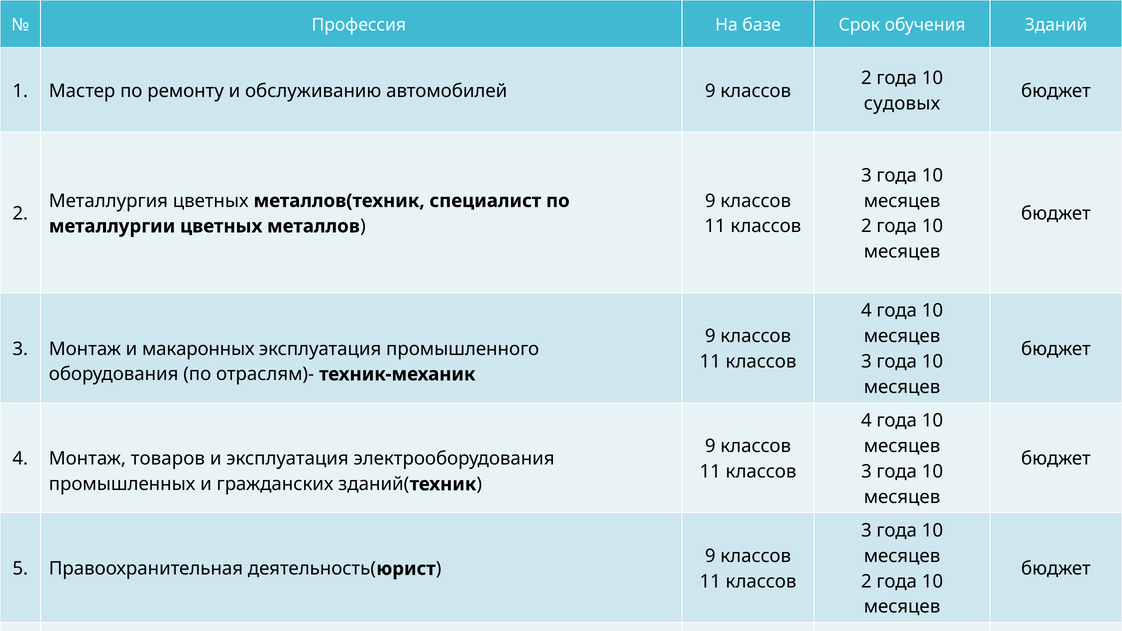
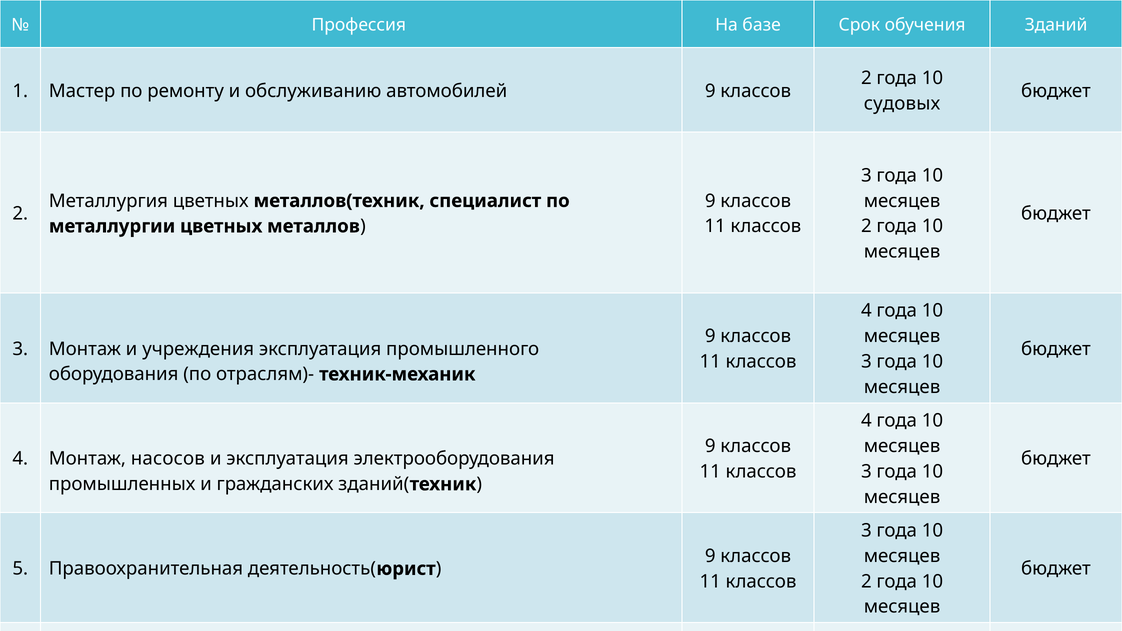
макаронных: макаронных -> учреждения
товаров: товаров -> насосов
